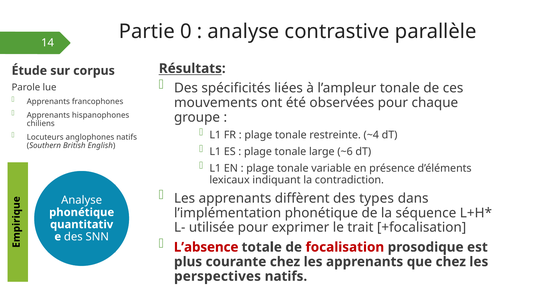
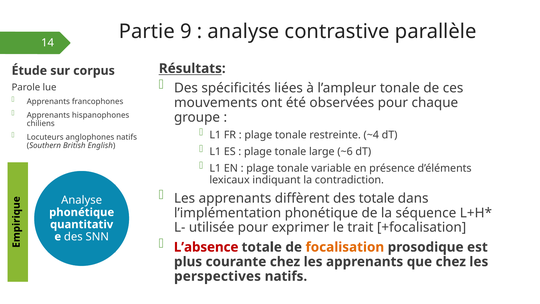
0: 0 -> 9
des types: types -> totale
focalisation colour: red -> orange
